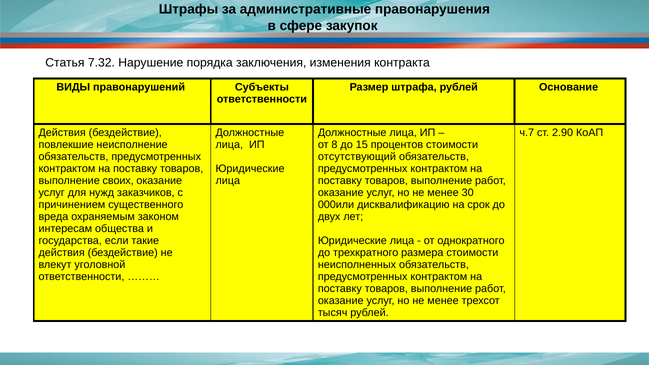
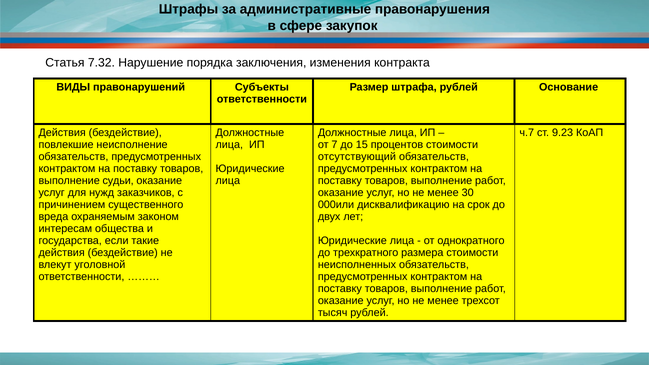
2.90: 2.90 -> 9.23
8: 8 -> 7
своих: своих -> судьи
